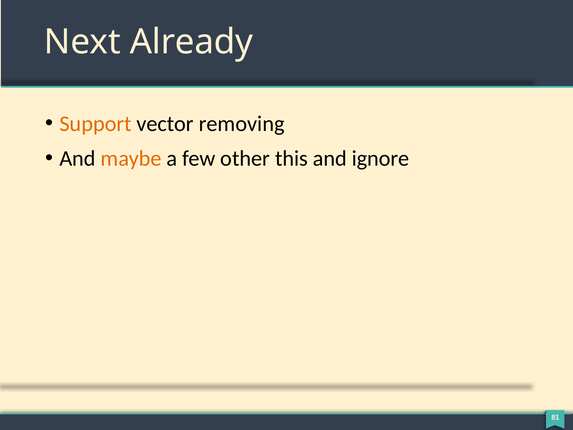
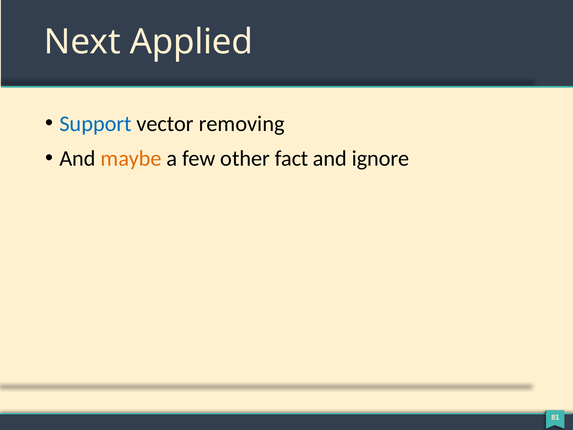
Already: Already -> Applied
Support colour: orange -> blue
this: this -> fact
